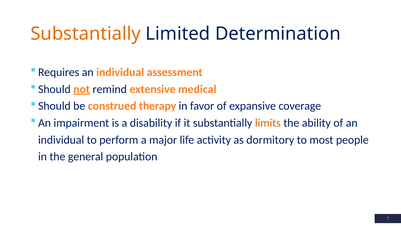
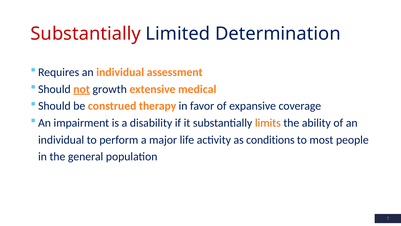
Substantially at (86, 34) colour: orange -> red
remind: remind -> growth
dormitory: dormitory -> conditions
